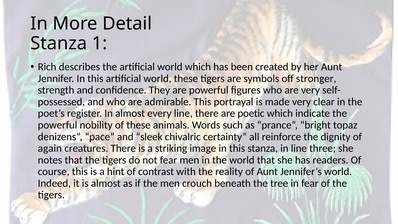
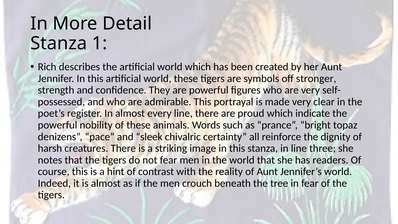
poetic: poetic -> proud
again: again -> harsh
